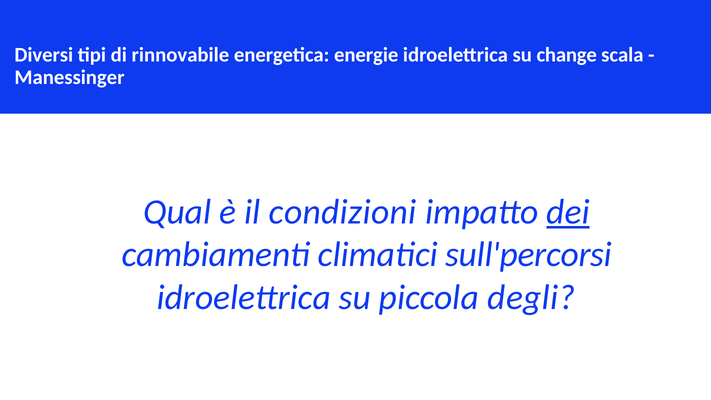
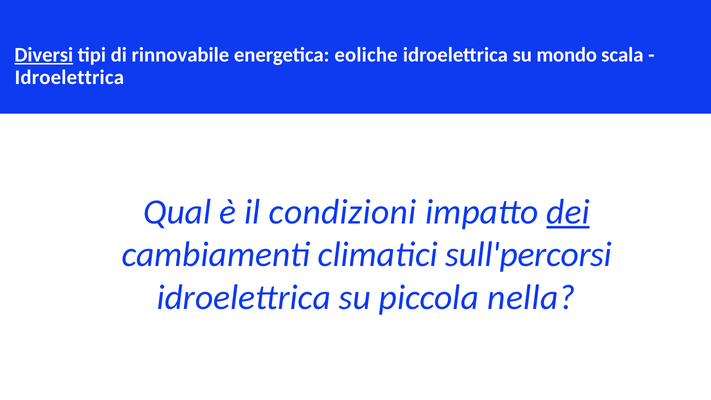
Diversi underline: none -> present
energie: energie -> eoliche
change: change -> mondo
Manessinger at (69, 77): Manessinger -> Idroelettrica
degli: degli -> nella
